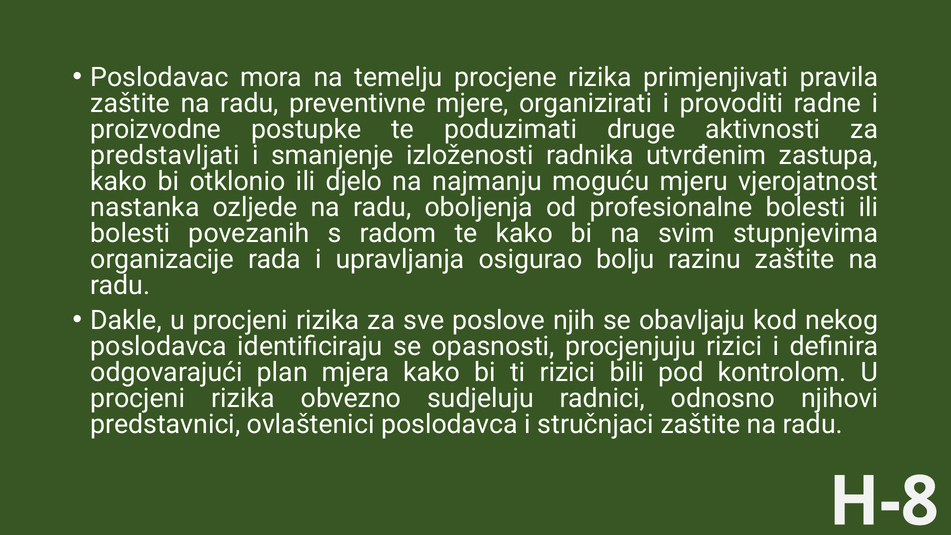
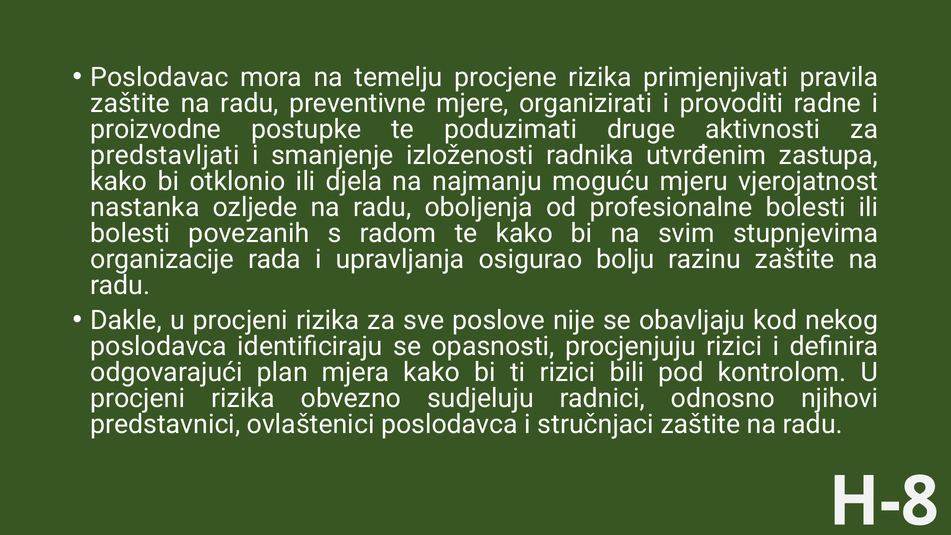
djelo: djelo -> djela
njih: njih -> nije
